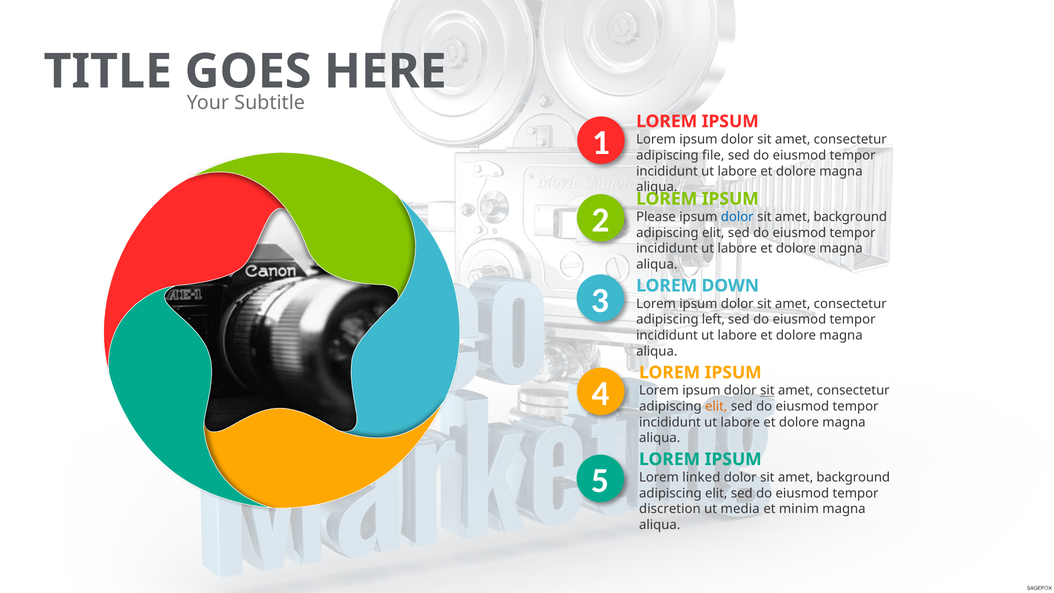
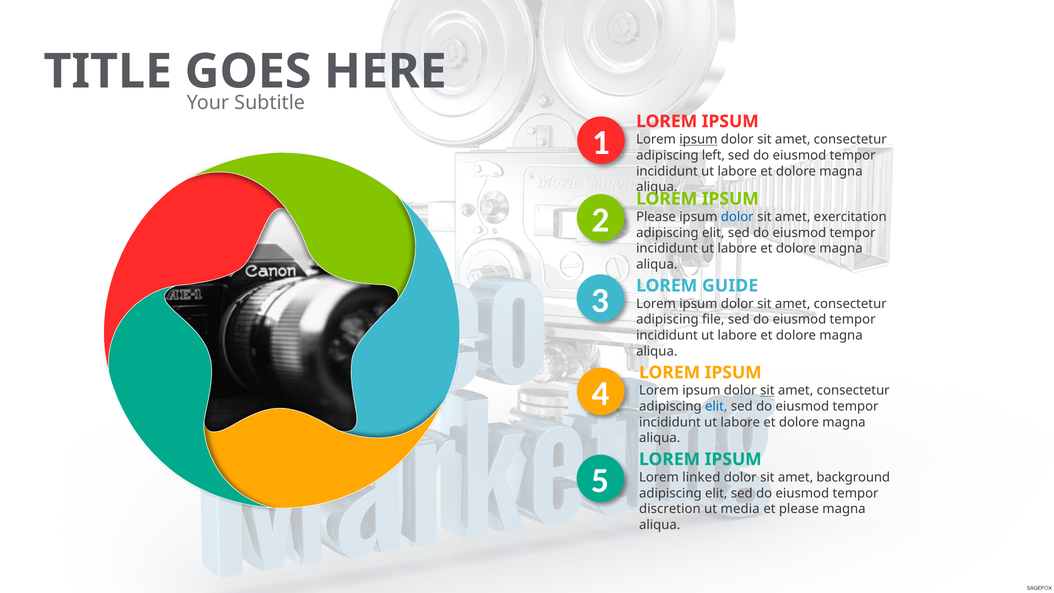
ipsum at (698, 139) underline: none -> present
file: file -> left
background at (850, 217): background -> exercitation
DOWN: DOWN -> GUIDE
left: left -> file
elit at (716, 406) colour: orange -> blue
et minim: minim -> please
